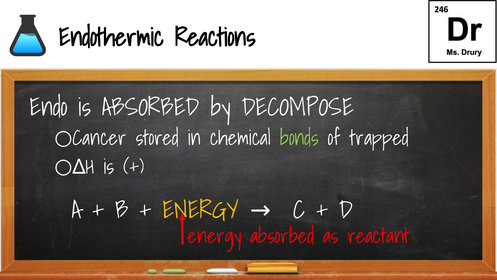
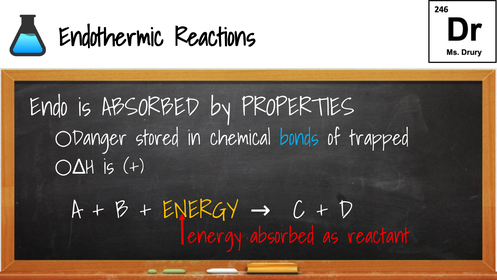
DECOMPOSE: DECOMPOSE -> PROPERTIES
Cancer: Cancer -> Danger
bonds colour: light green -> light blue
